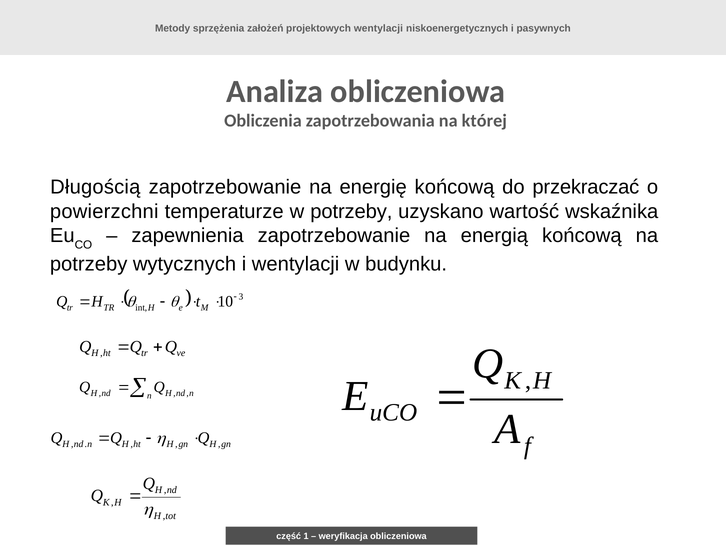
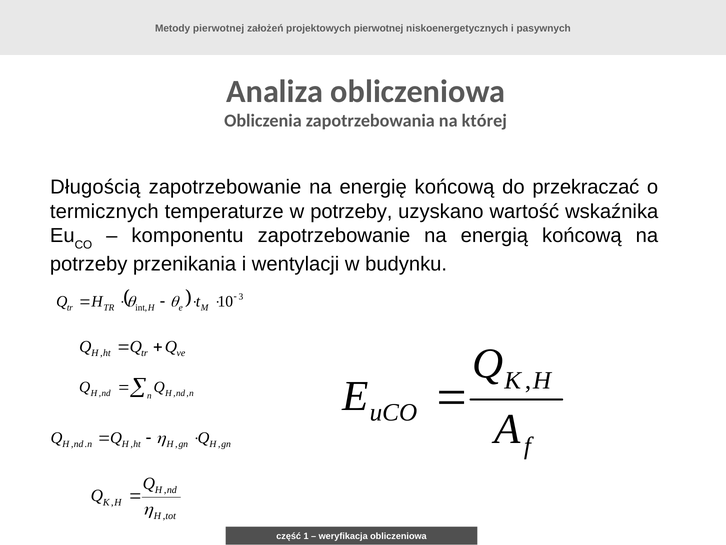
Metody sprzężenia: sprzężenia -> pierwotnej
projektowych wentylacji: wentylacji -> pierwotnej
powierzchni: powierzchni -> termicznych
zapewnienia: zapewnienia -> komponentu
wytycznych: wytycznych -> przenikania
